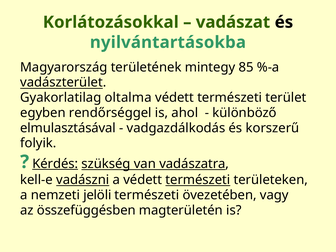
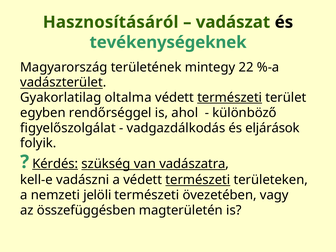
Korlátozásokkal: Korlátozásokkal -> Hasznosításáról
nyilvántartásokba: nyilvántartásokba -> tevékenységeknek
85: 85 -> 22
természeti at (230, 98) underline: none -> present
elmulasztásával: elmulasztásával -> figyelőszolgálat
korszerű: korszerű -> eljárások
vadászni underline: present -> none
